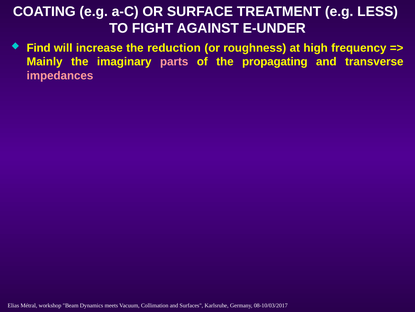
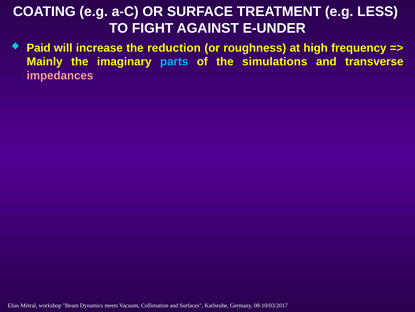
Find: Find -> Paid
parts colour: pink -> light blue
propagating: propagating -> simulations
